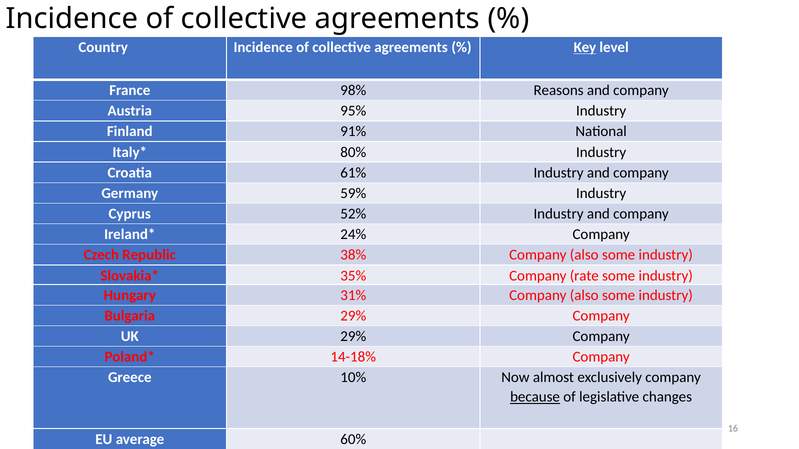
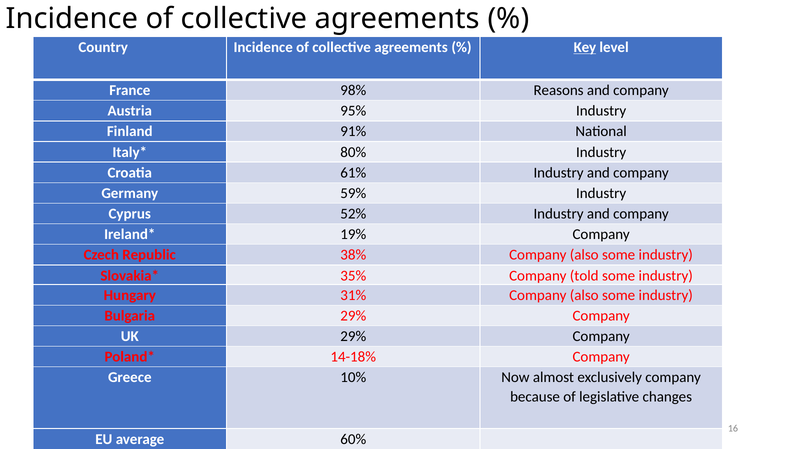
24%: 24% -> 19%
rate: rate -> told
because underline: present -> none
